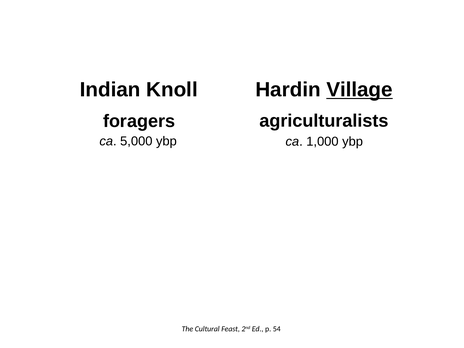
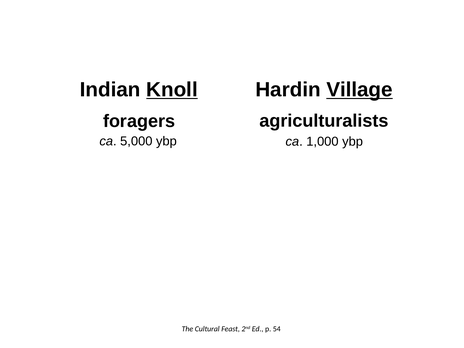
Knoll underline: none -> present
